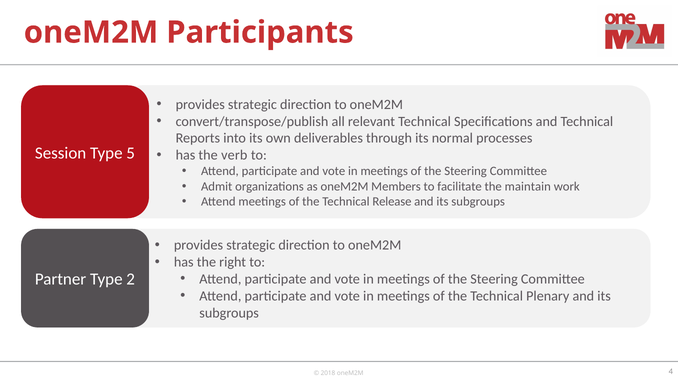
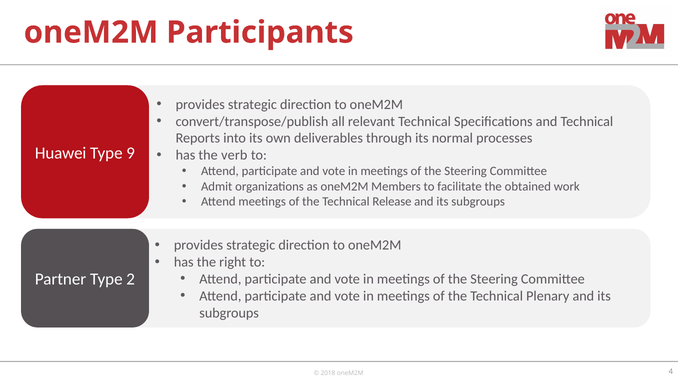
Session: Session -> Huawei
5: 5 -> 9
maintain: maintain -> obtained
